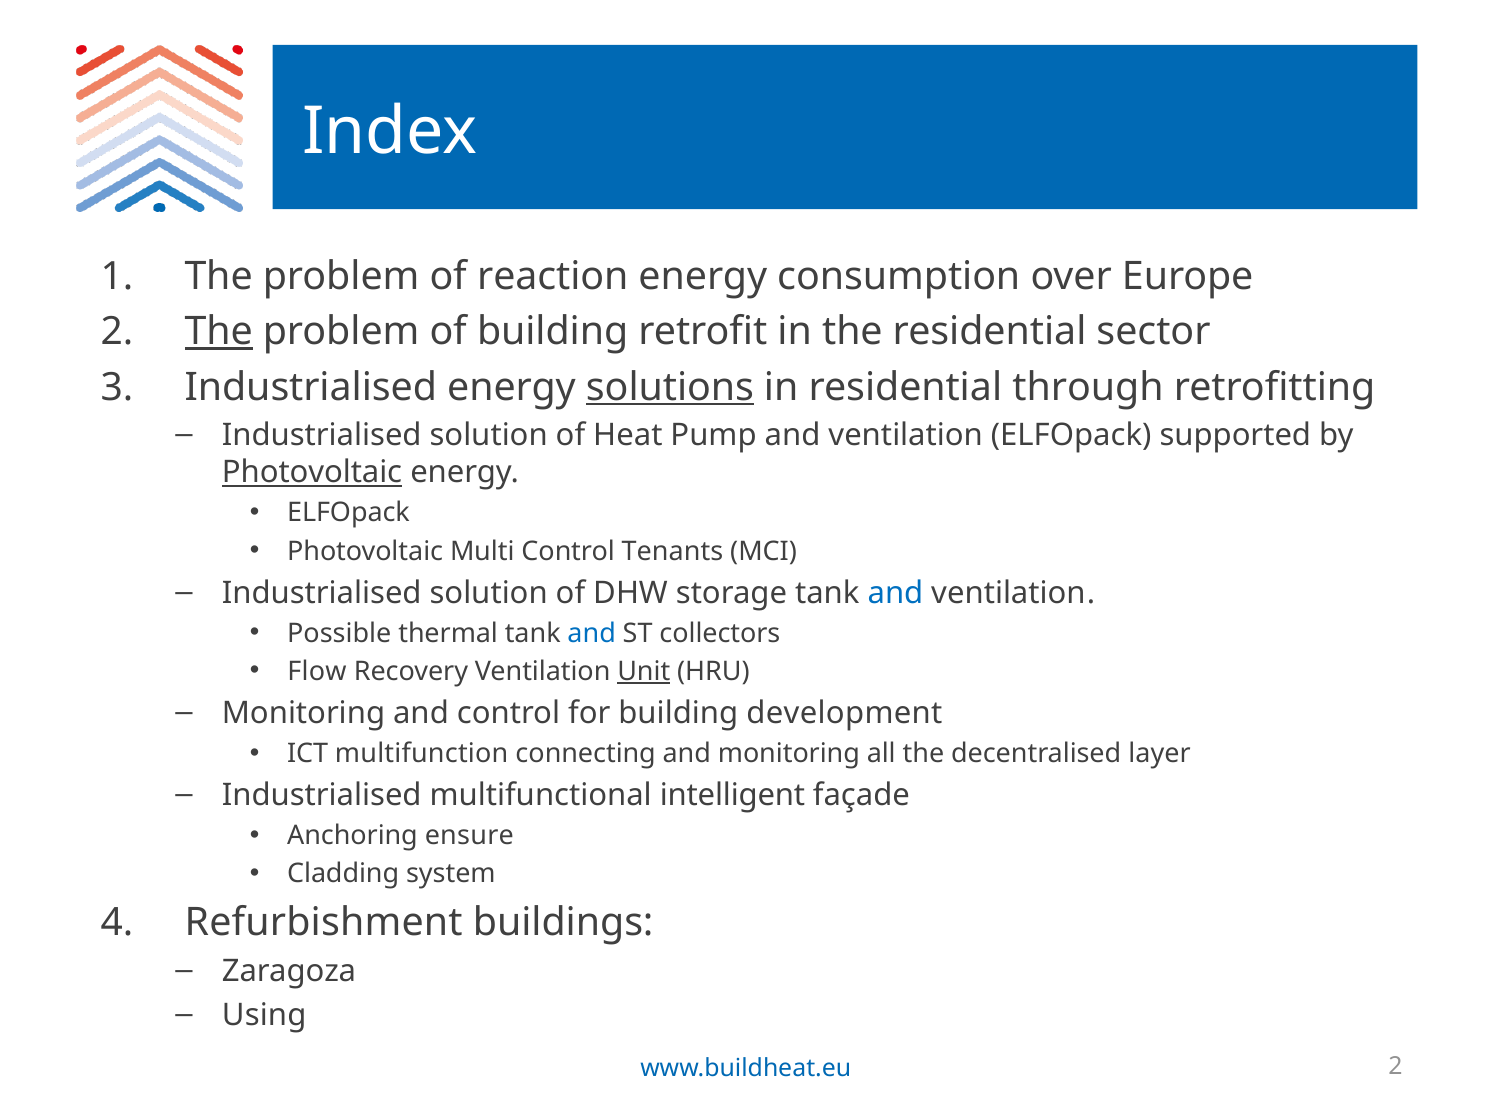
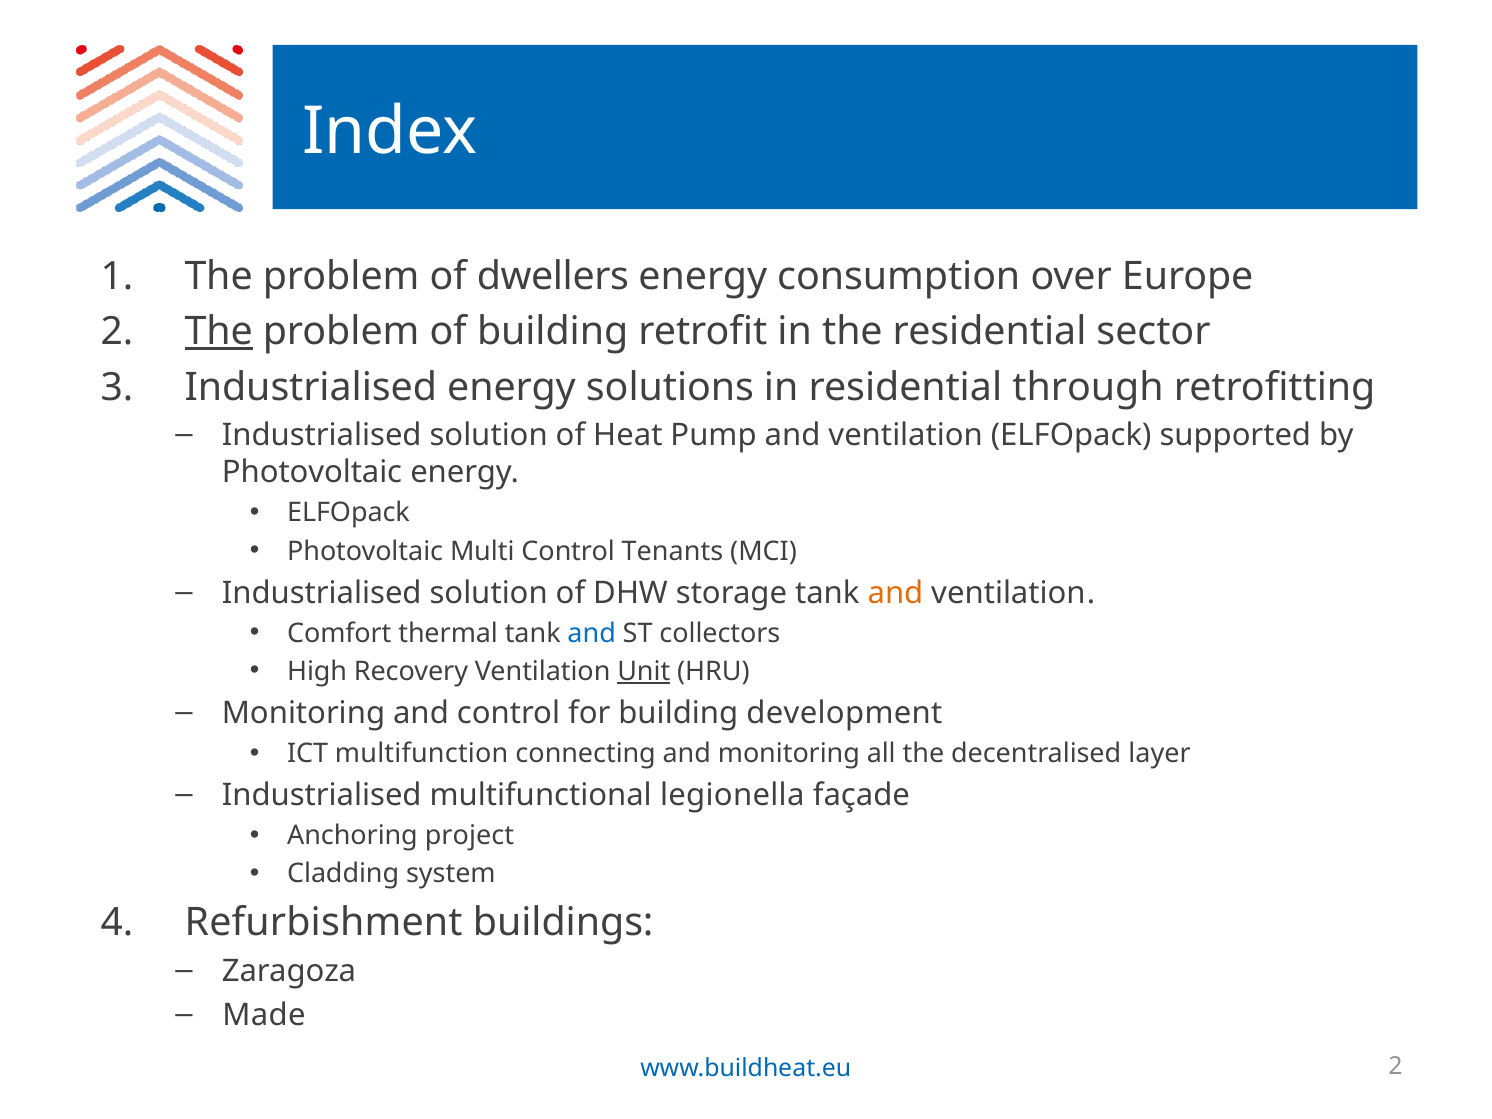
reaction: reaction -> dwellers
solutions underline: present -> none
Photovoltaic at (312, 473) underline: present -> none
and at (896, 593) colour: blue -> orange
Possible: Possible -> Comfort
Flow: Flow -> High
intelligent: intelligent -> legionella
ensure: ensure -> project
Using: Using -> Made
